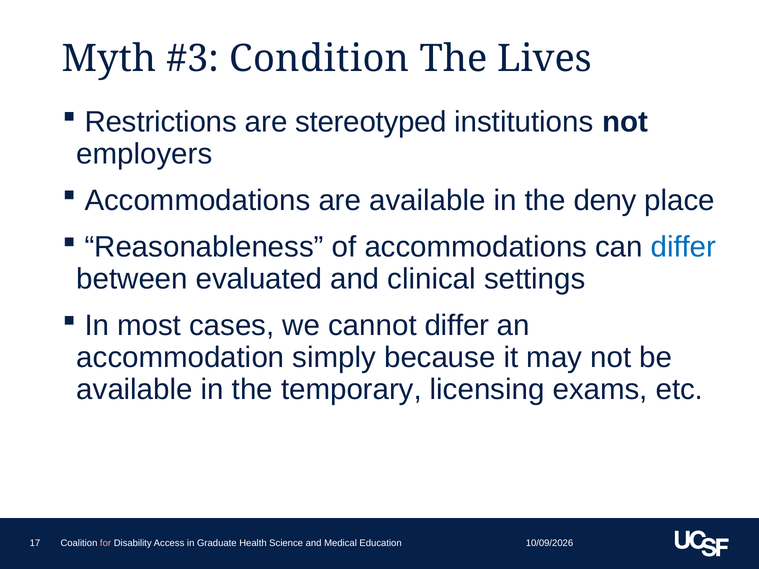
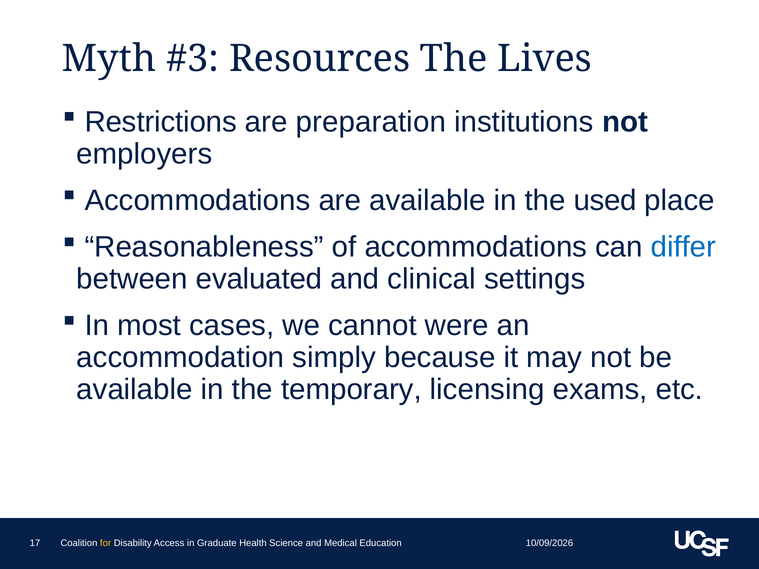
Condition: Condition -> Resources
stereotyped: stereotyped -> preparation
deny: deny -> used
cannot differ: differ -> were
for colour: pink -> yellow
